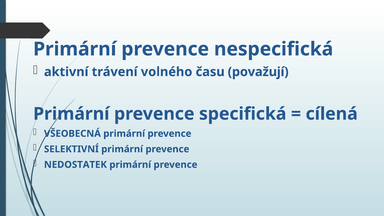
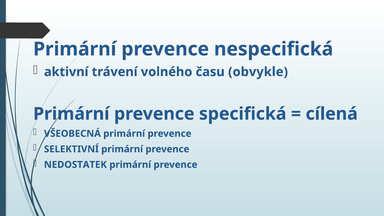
považují: považují -> obvykle
